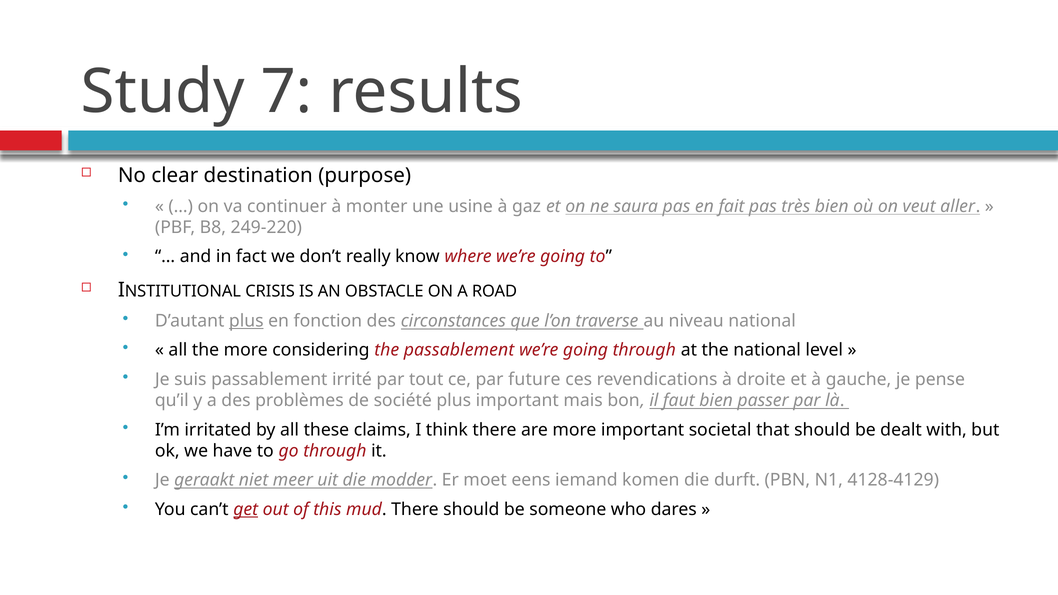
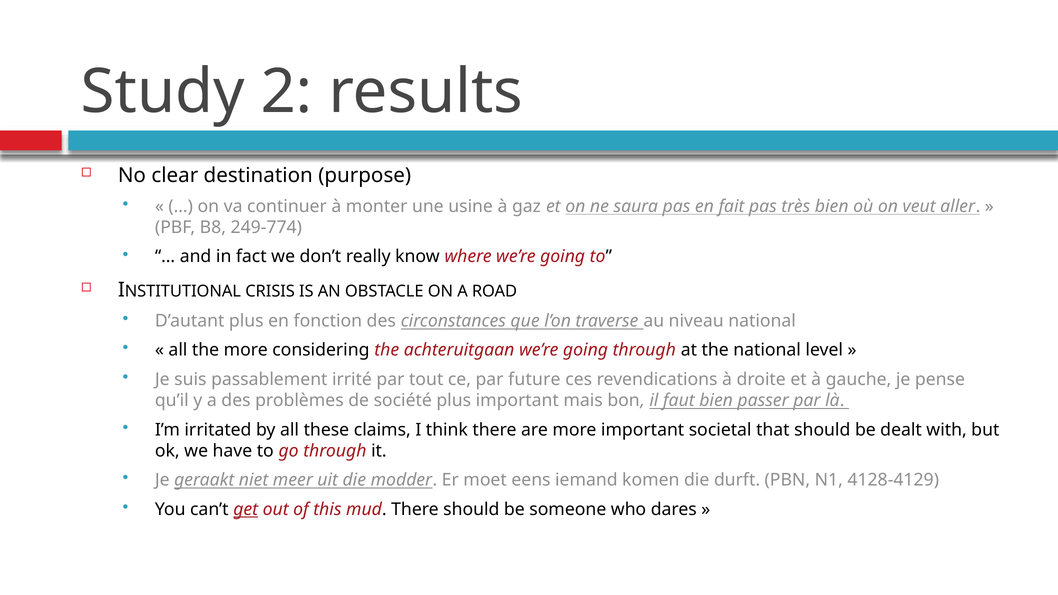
7: 7 -> 2
249-220: 249-220 -> 249-774
plus at (246, 321) underline: present -> none
the passablement: passablement -> achteruitgaan
